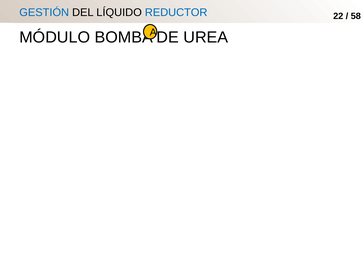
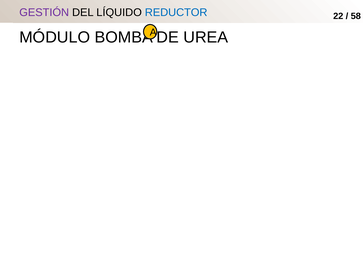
GESTIÓN colour: blue -> purple
